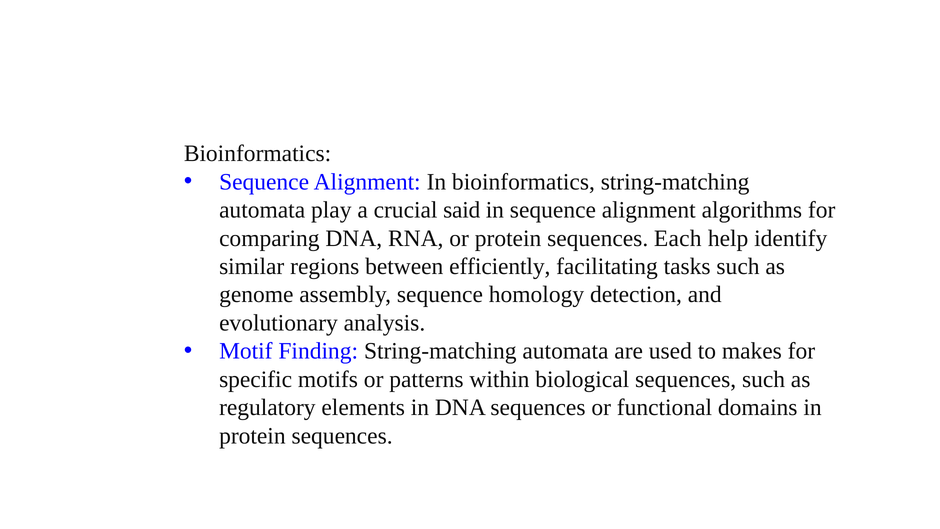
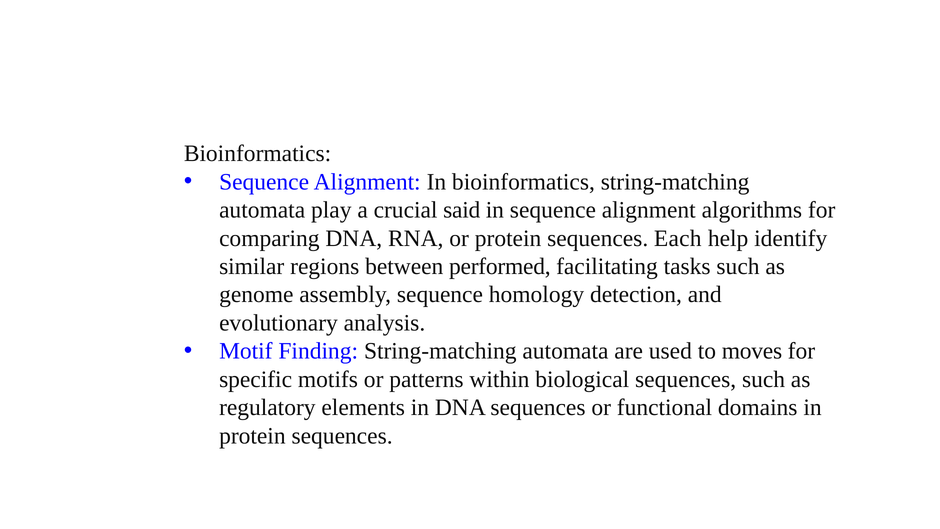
efficiently: efficiently -> performed
makes: makes -> moves
